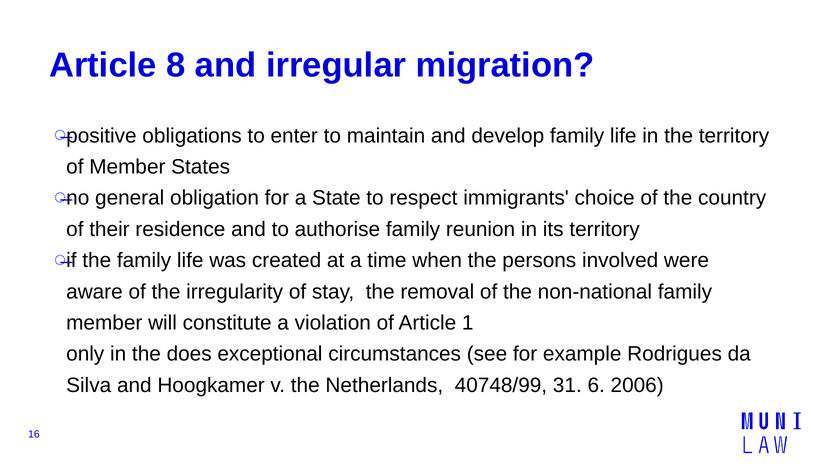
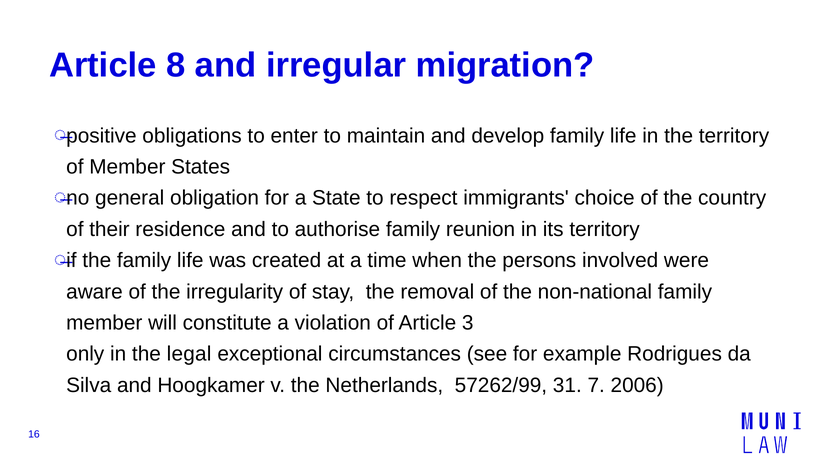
1: 1 -> 3
does: does -> legal
40748/99: 40748/99 -> 57262/99
6: 6 -> 7
